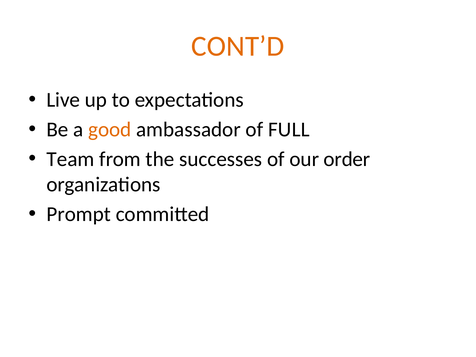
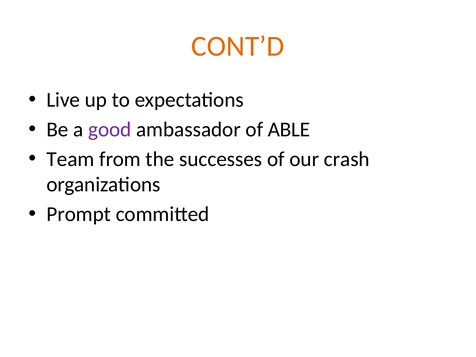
good colour: orange -> purple
FULL: FULL -> ABLE
order: order -> crash
